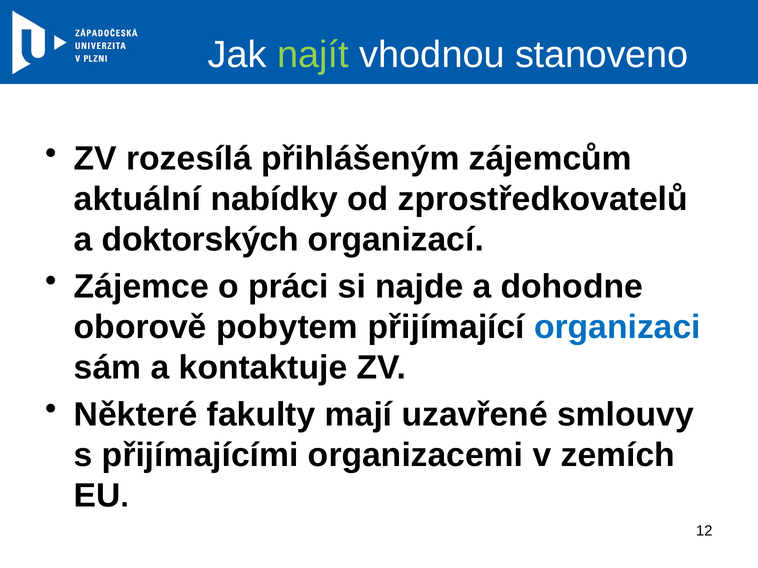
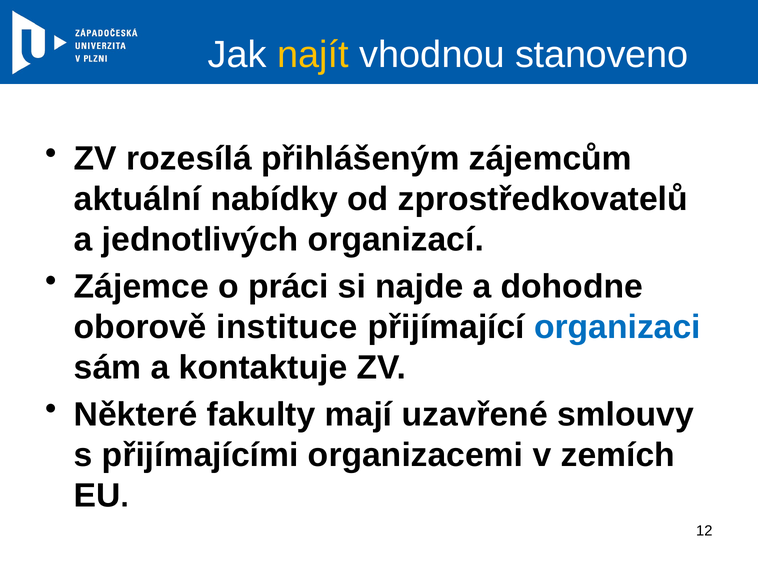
najít colour: light green -> yellow
doktorských: doktorských -> jednotlivých
pobytem: pobytem -> instituce
